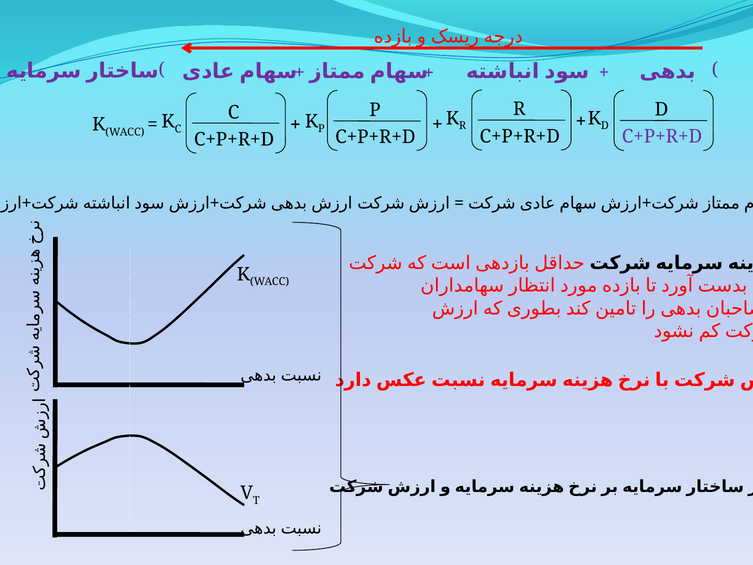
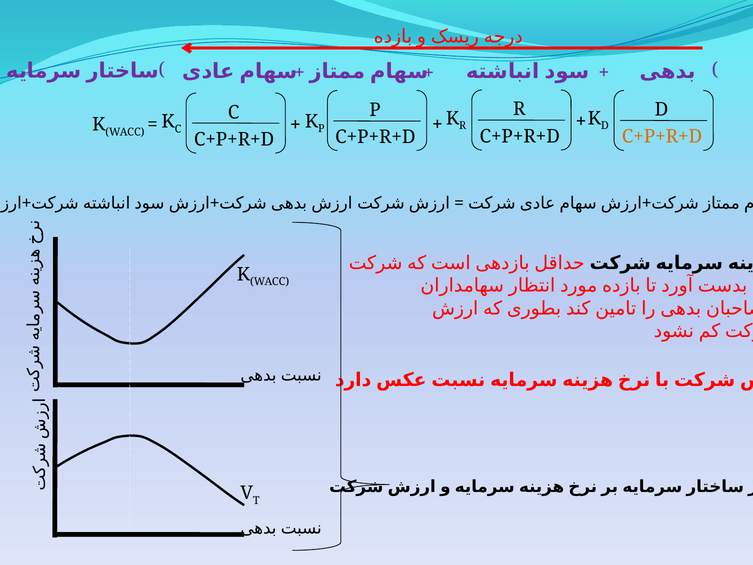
C+P+R+D at (662, 137) colour: purple -> orange
